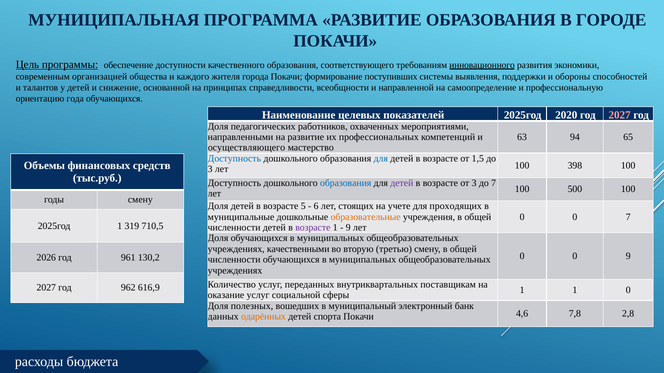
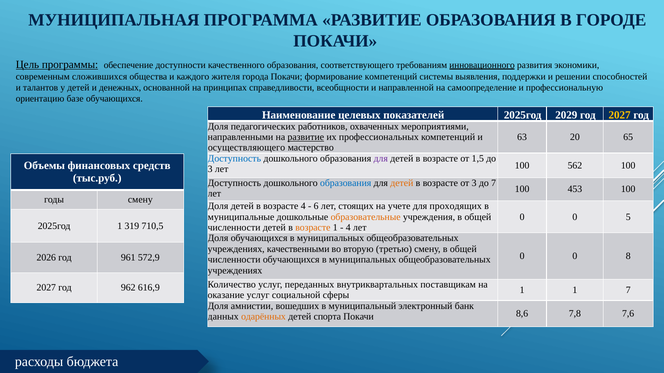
организацией: организацией -> сложившихся
формирование поступивших: поступивших -> компетенций
обороны: обороны -> решении
снижение: снижение -> денежных
года: года -> базе
2020: 2020 -> 2029
2027 at (620, 115) colour: pink -> yellow
развитие at (306, 137) underline: none -> present
94: 94 -> 20
для at (381, 159) colour: blue -> purple
398: 398 -> 562
детей at (402, 183) colour: purple -> orange
500: 500 -> 453
возрасте 5: 5 -> 4
0 7: 7 -> 5
возрасте at (313, 228) colour: purple -> orange
9 at (348, 228): 9 -> 4
0 9: 9 -> 8
130,2: 130,2 -> 572,9
1 0: 0 -> 7
полезных: полезных -> амнистии
4,6: 4,6 -> 8,6
2,8: 2,8 -> 7,6
